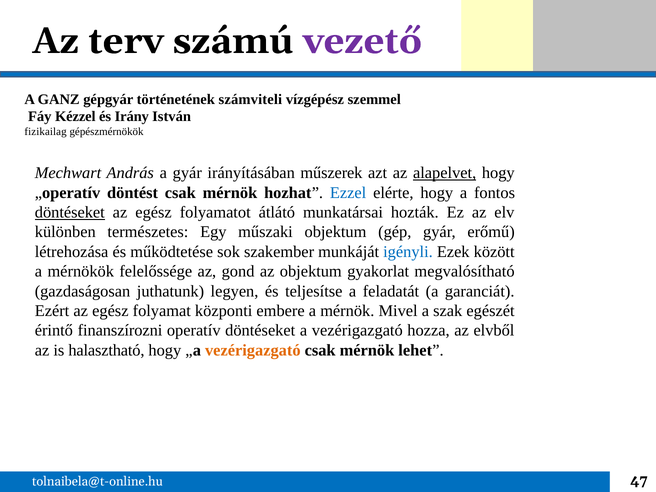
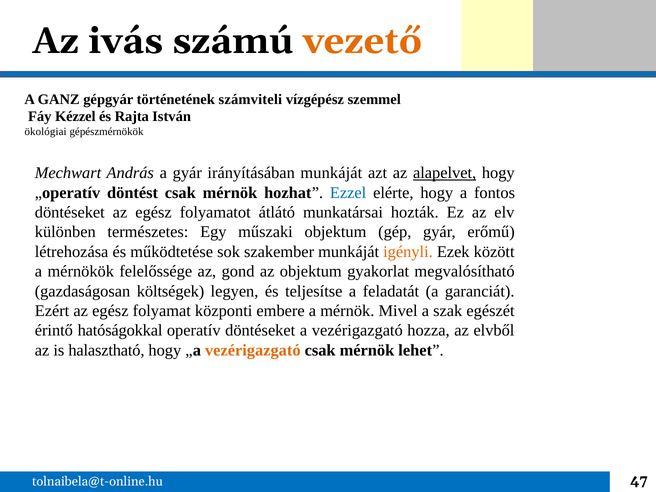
terv: terv -> ivás
vezető colour: purple -> orange
Irány: Irány -> Rajta
fizikailag: fizikailag -> ökológiai
irányításában műszerek: műszerek -> munkáját
döntéseket at (70, 212) underline: present -> none
igényli colour: blue -> orange
juthatunk: juthatunk -> költségek
finanszírozni: finanszírozni -> hatóságokkal
